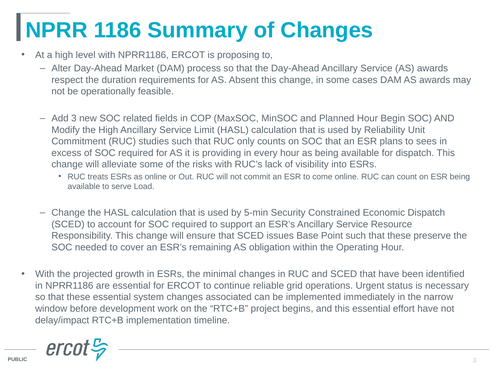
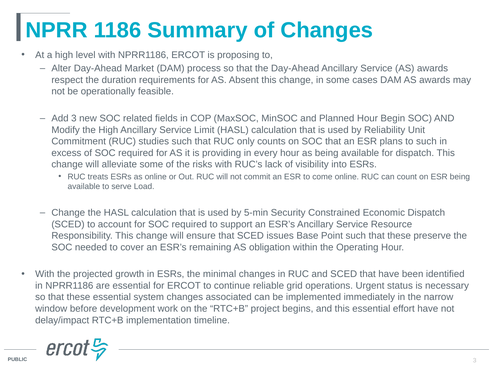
to sees: sees -> such
